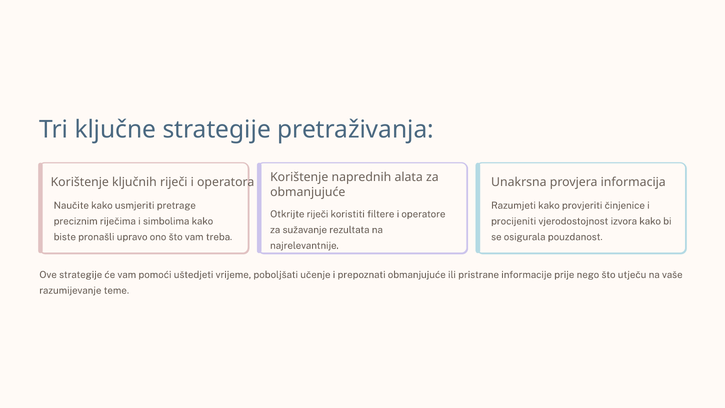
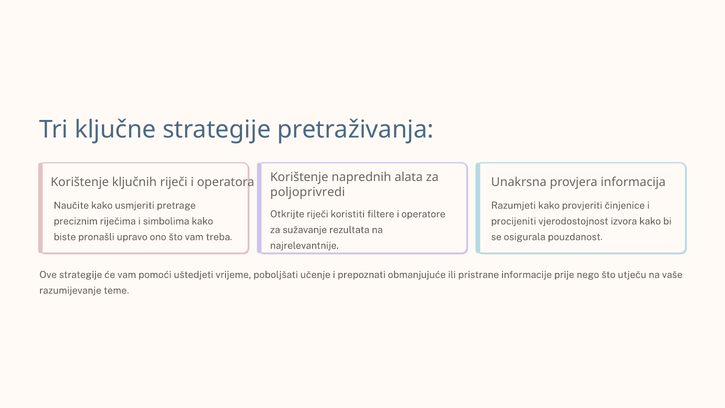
obmanjujuće at (308, 192): obmanjujuće -> poljoprivredi
